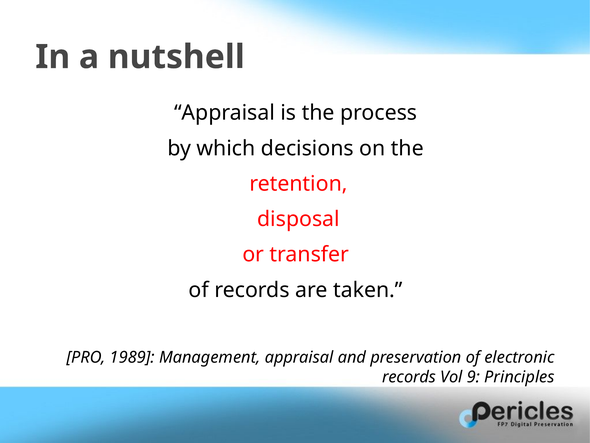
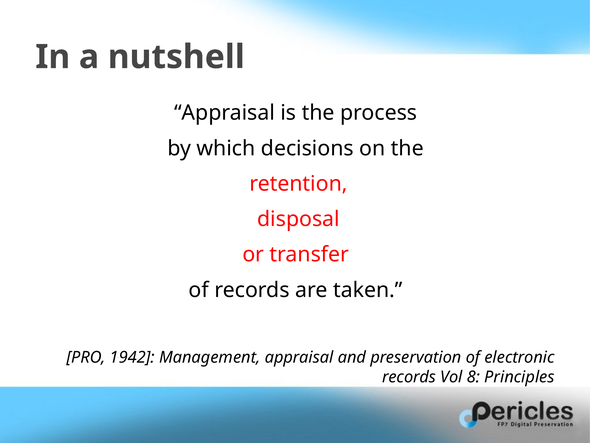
1989: 1989 -> 1942
9: 9 -> 8
